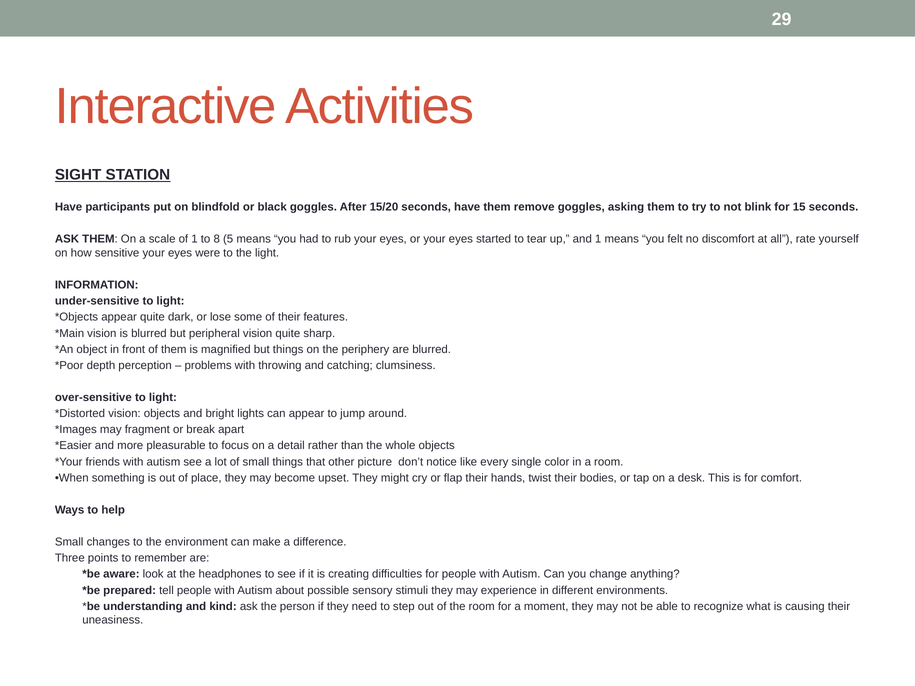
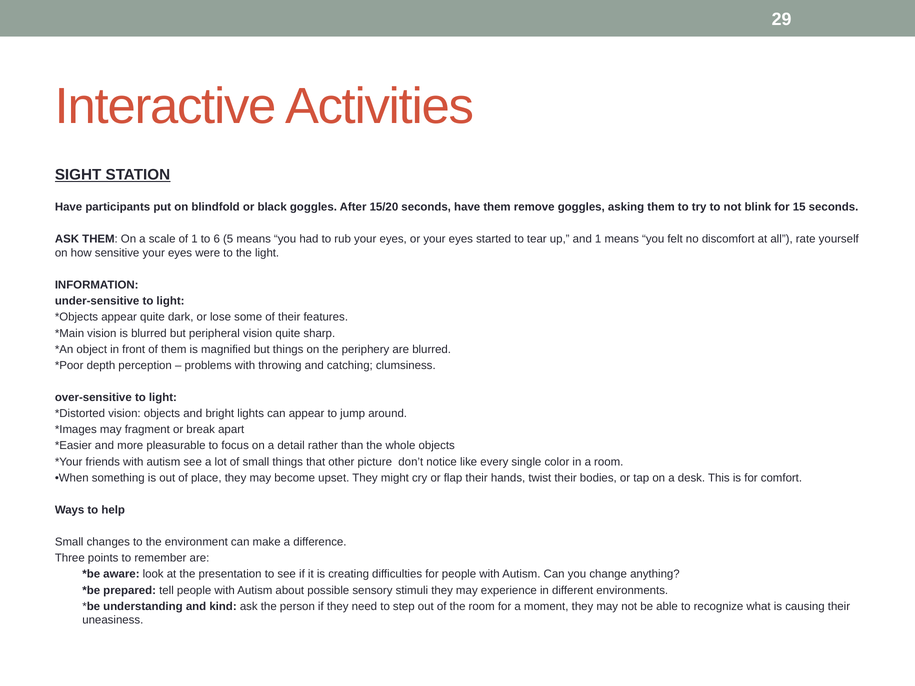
8: 8 -> 6
headphones: headphones -> presentation
